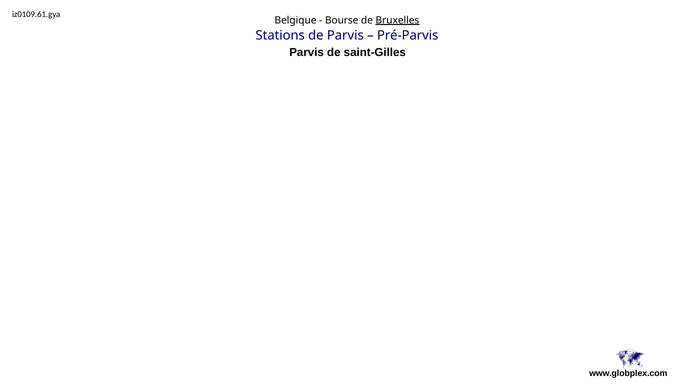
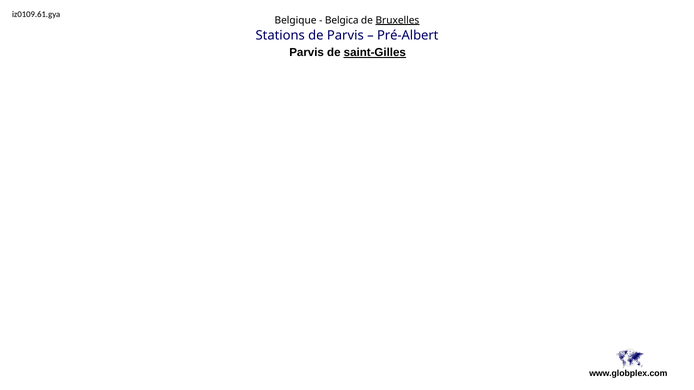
Bourse: Bourse -> Belgica
Pré-Parvis: Pré-Parvis -> Pré-Albert
saint-Gilles underline: none -> present
